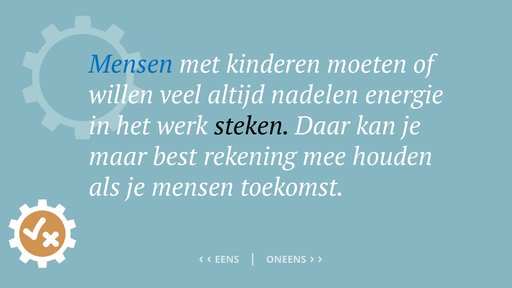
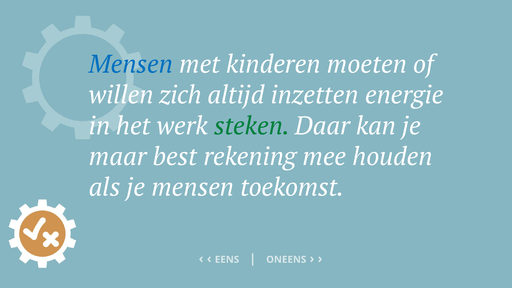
veel: veel -> zich
nadelen: nadelen -> inzetten
steken colour: black -> green
